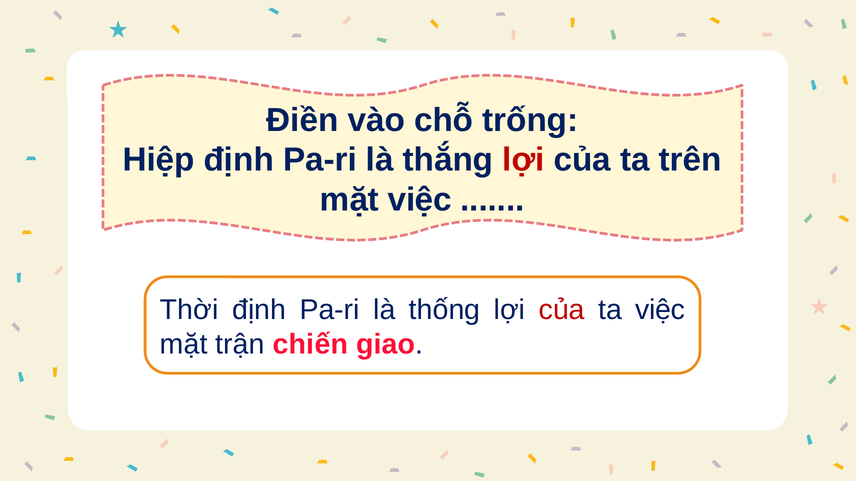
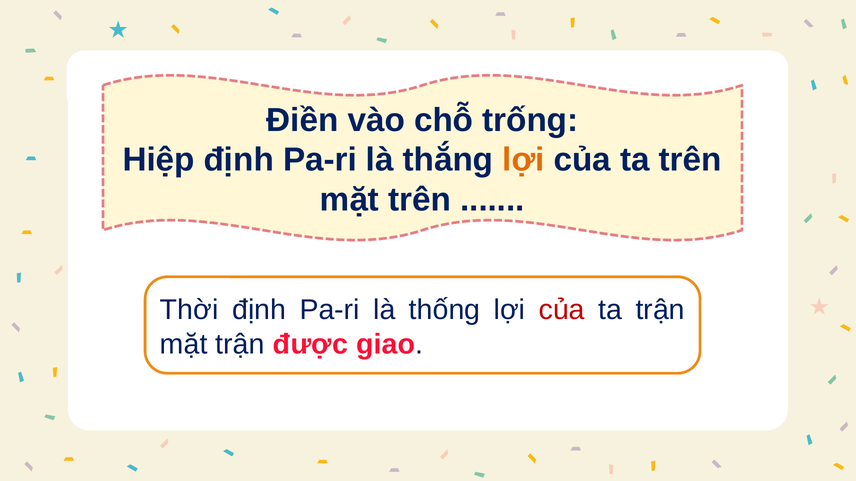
lợi at (523, 160) colour: red -> orange
mặt việc: việc -> trên
ta việc: việc -> trận
chiến: chiến -> được
